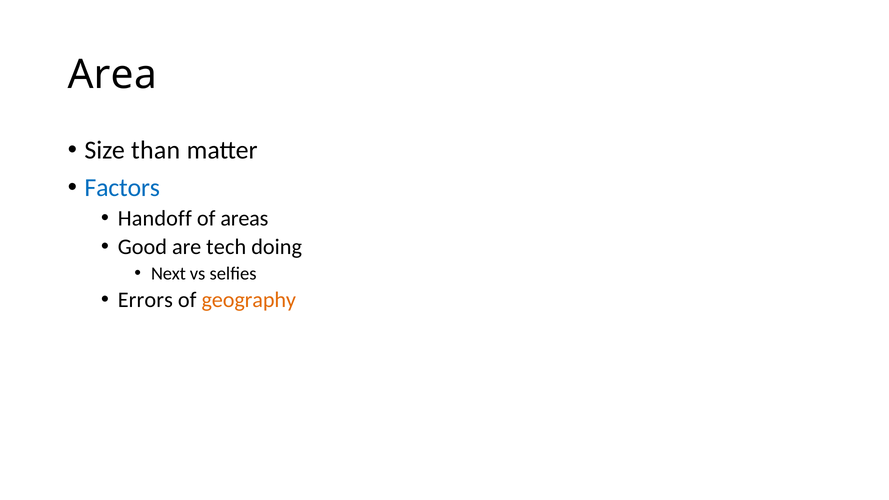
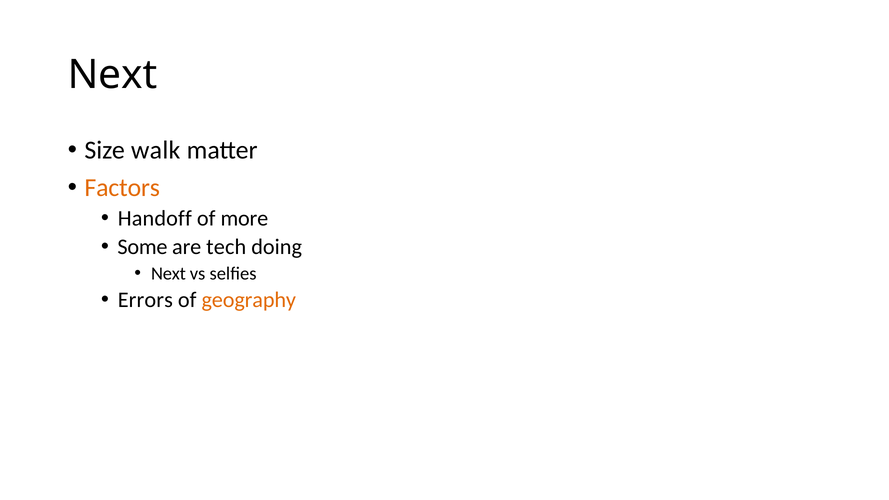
Area at (112, 75): Area -> Next
than: than -> walk
Factors colour: blue -> orange
areas: areas -> more
Good: Good -> Some
